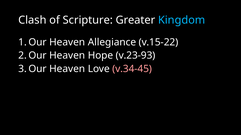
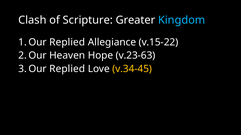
Heaven at (67, 42): Heaven -> Replied
v.23-93: v.23-93 -> v.23-63
Heaven at (67, 69): Heaven -> Replied
v.34-45 colour: pink -> yellow
